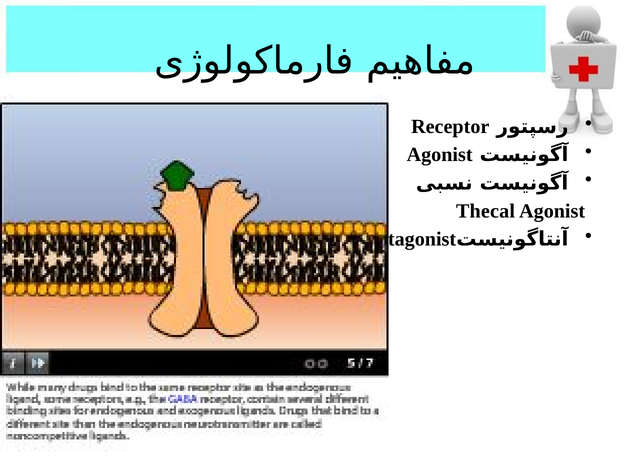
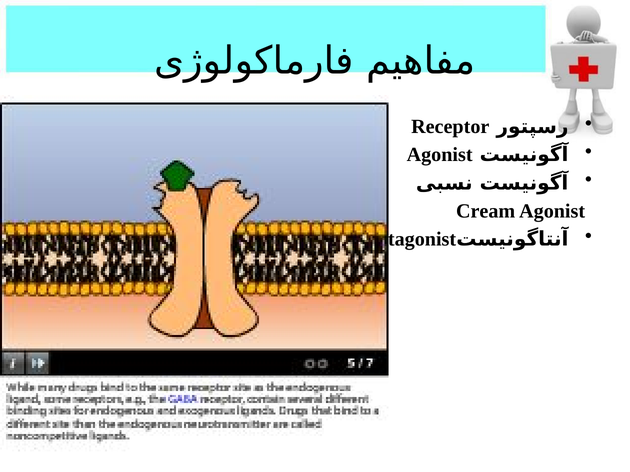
Thecal: Thecal -> Cream
